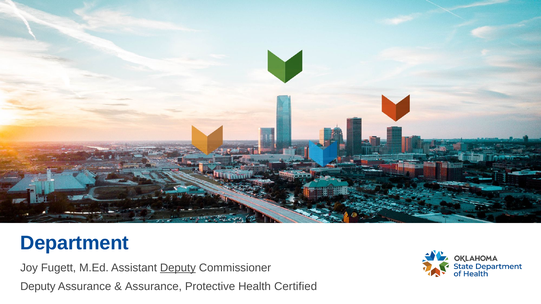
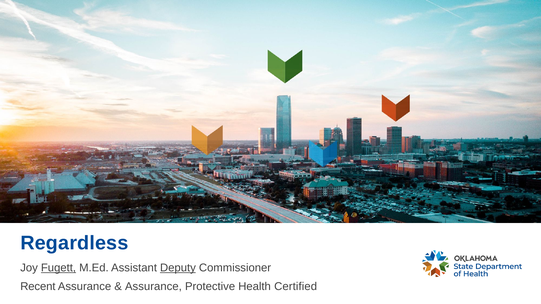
Department: Department -> Regardless
Fugett underline: none -> present
Deputy at (38, 287): Deputy -> Recent
